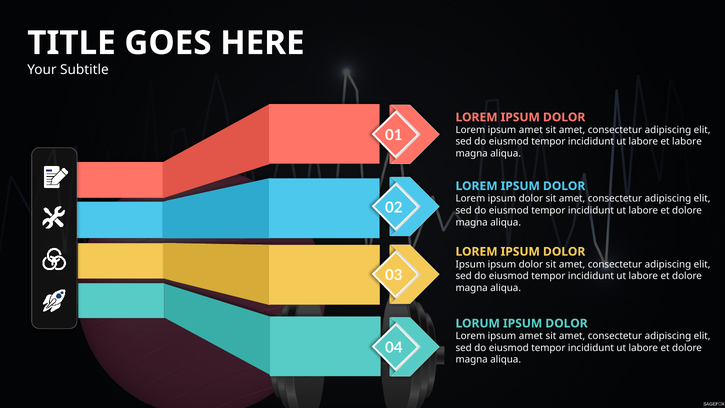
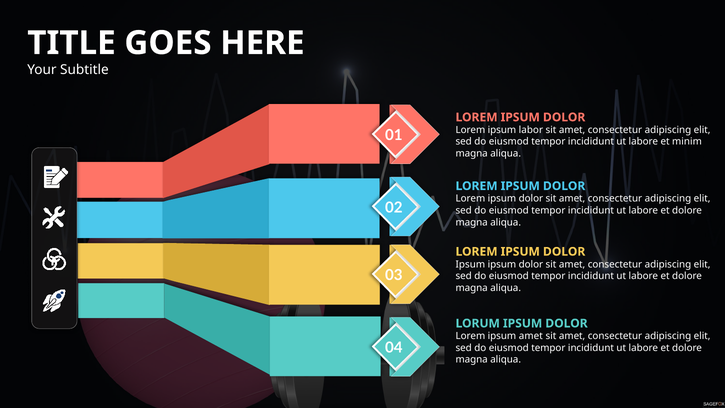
amet at (531, 130): amet -> labor
et labore: labore -> minim
